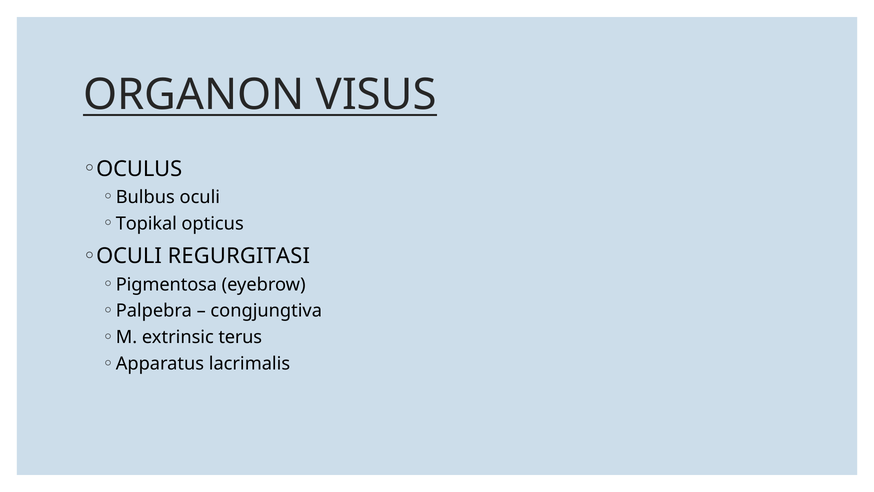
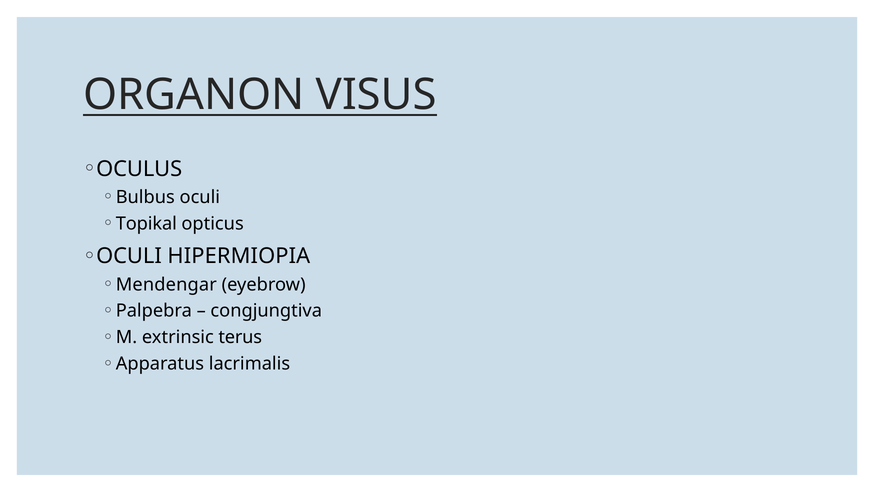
REGURGITASI: REGURGITASI -> HIPERMIOPIA
Pigmentosa: Pigmentosa -> Mendengar
